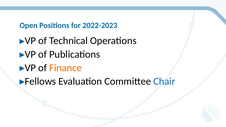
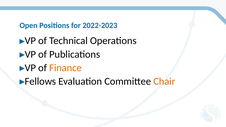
Chair colour: blue -> orange
